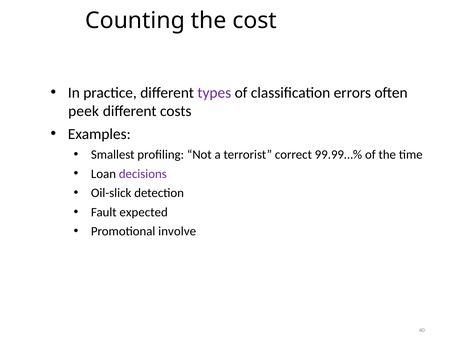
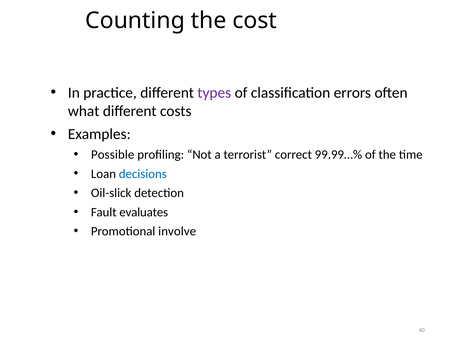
peek: peek -> what
Smallest: Smallest -> Possible
decisions colour: purple -> blue
expected: expected -> evaluates
